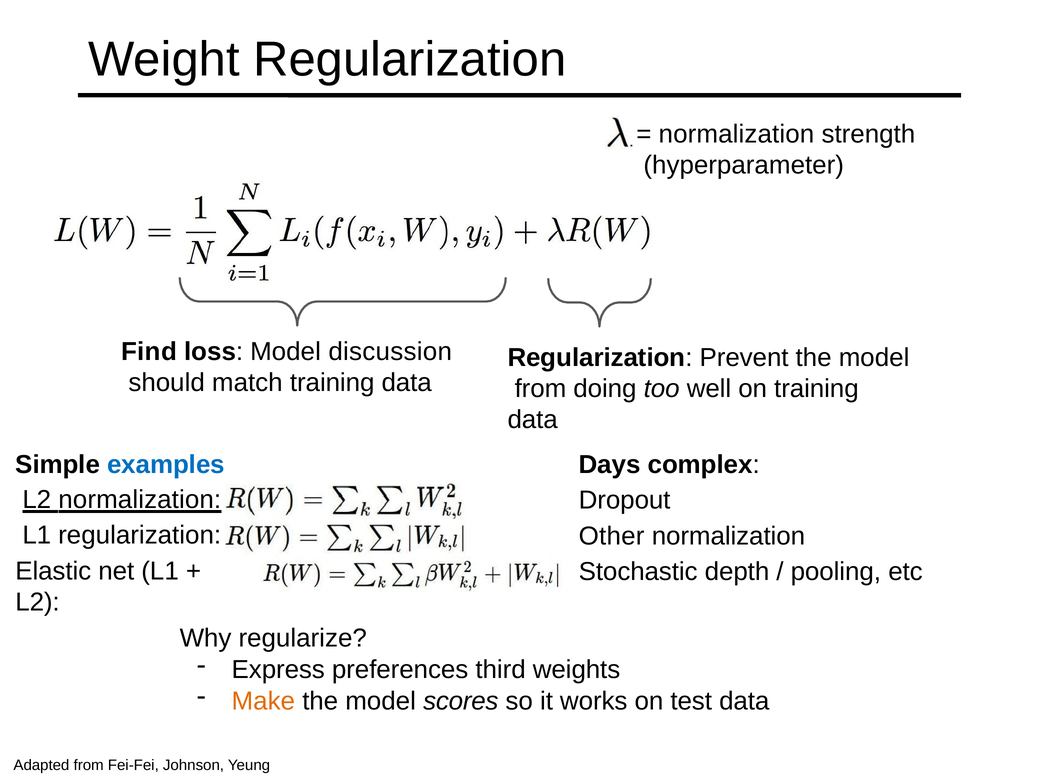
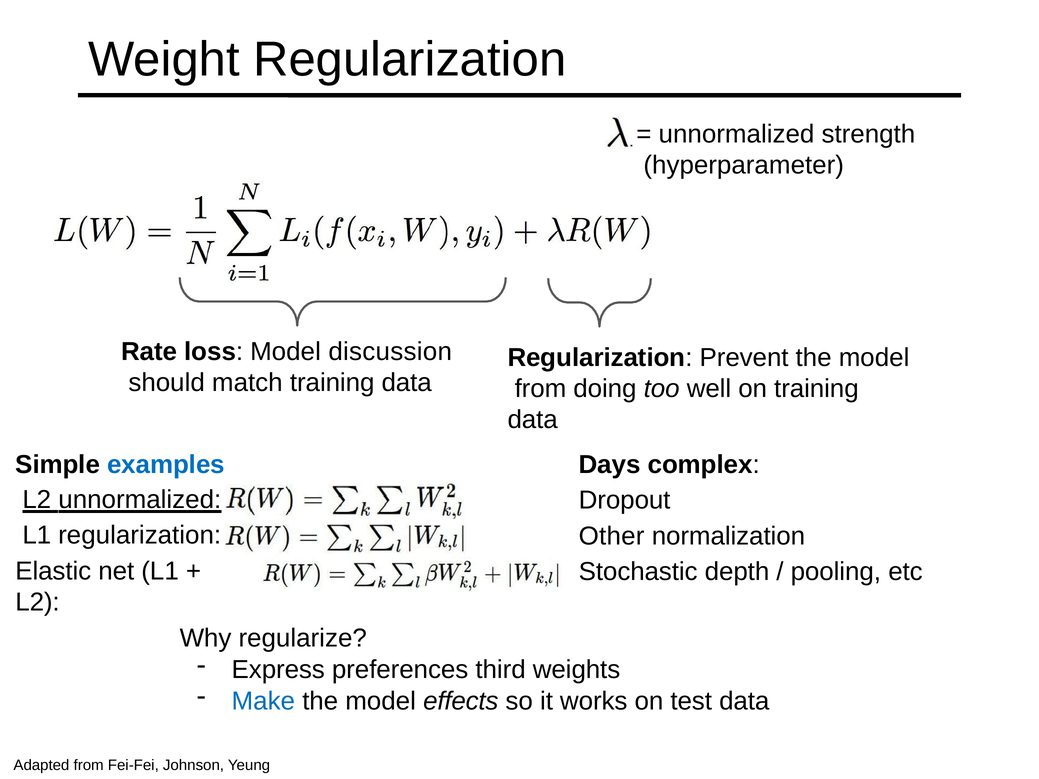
normalization at (736, 134): normalization -> unnormalized
Find: Find -> Rate
L2 normalization: normalization -> unnormalized
Make colour: orange -> blue
scores: scores -> effects
